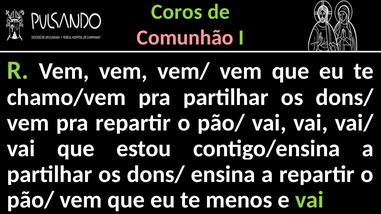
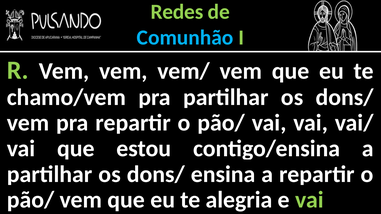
Coros: Coros -> Redes
Comunhão colour: pink -> light blue
menos: menos -> alegria
